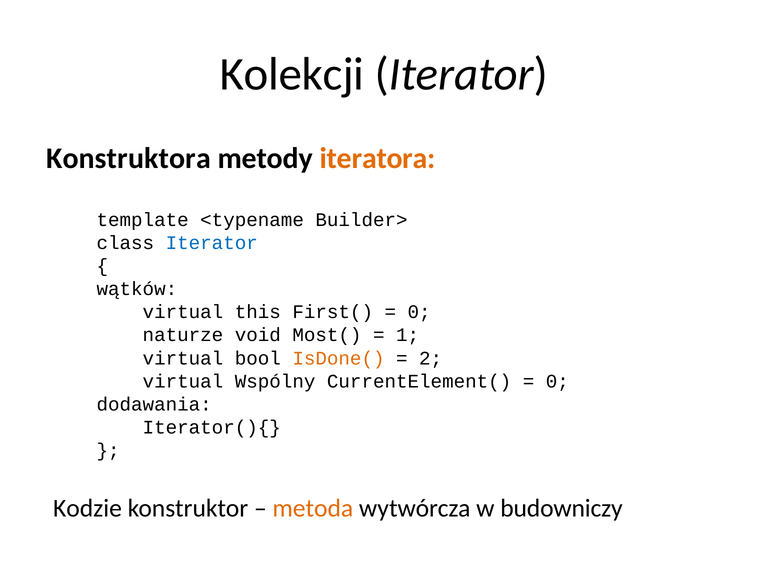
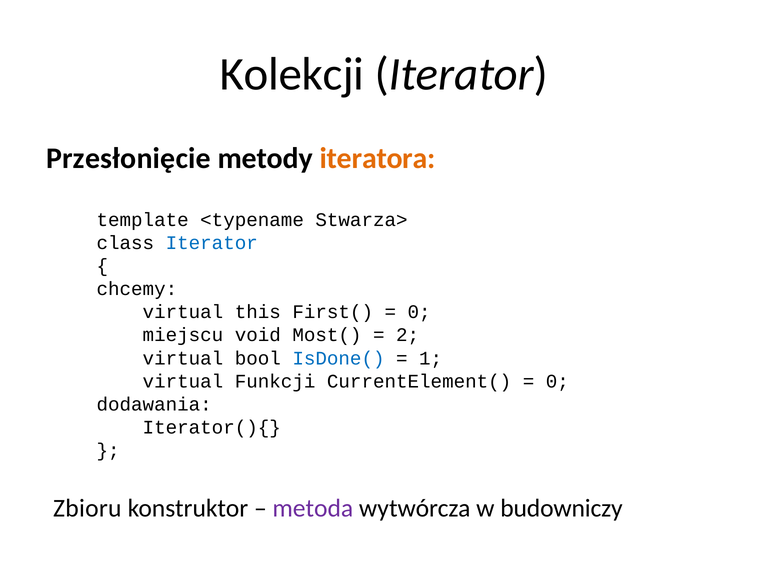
Konstruktora: Konstruktora -> Przesłonięcie
Builder>: Builder> -> Stwarza>
wątków: wątków -> chcemy
naturze: naturze -> miejscu
1: 1 -> 2
IsDone( colour: orange -> blue
2: 2 -> 1
Wspólny: Wspólny -> Funkcji
Kodzie: Kodzie -> Zbioru
metoda colour: orange -> purple
